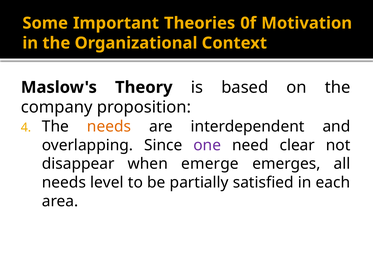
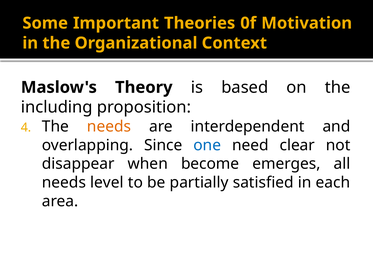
company: company -> including
one colour: purple -> blue
emerge: emerge -> become
